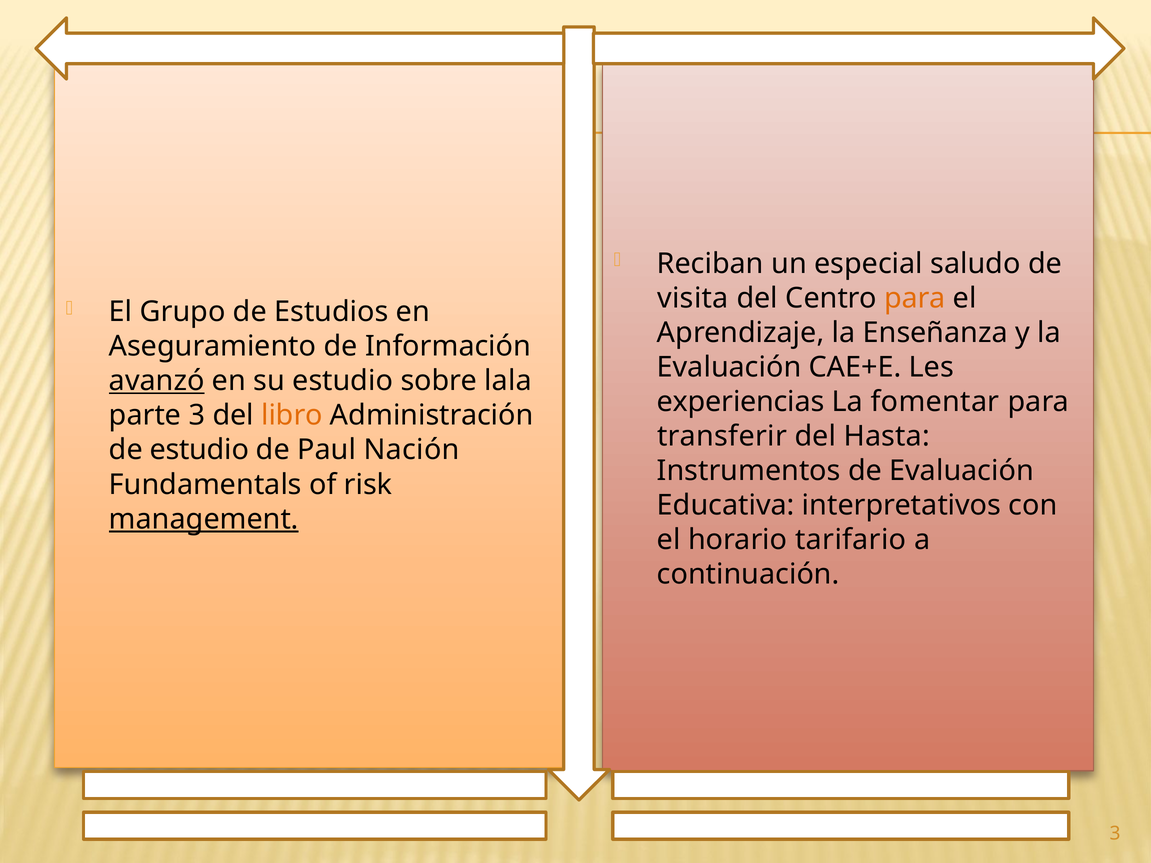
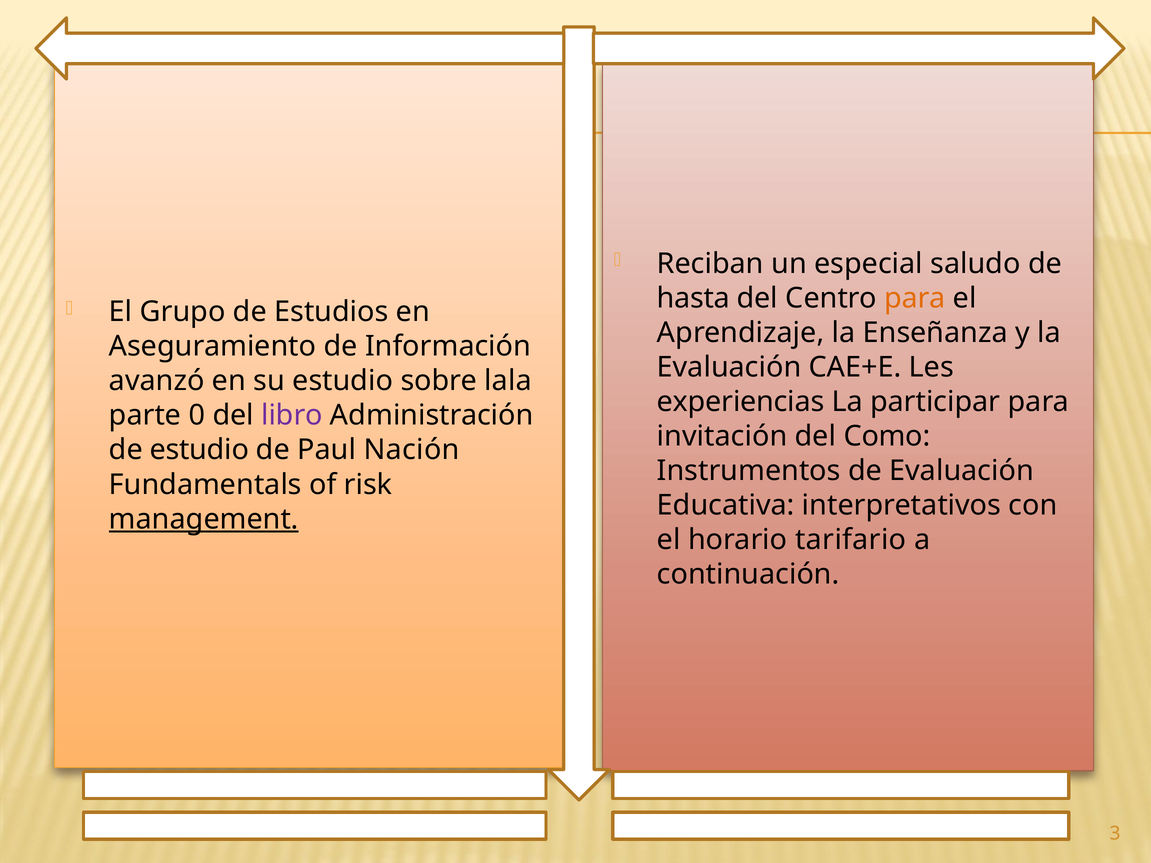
visita: visita -> hasta
avanzó underline: present -> none
fomentar: fomentar -> participar
parte 3: 3 -> 0
libro colour: orange -> purple
transferir: transferir -> invitación
Hasta: Hasta -> Como
